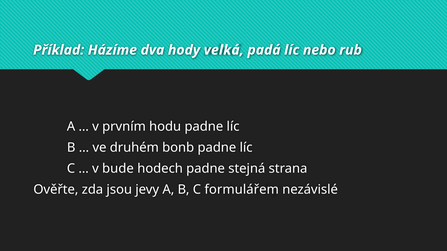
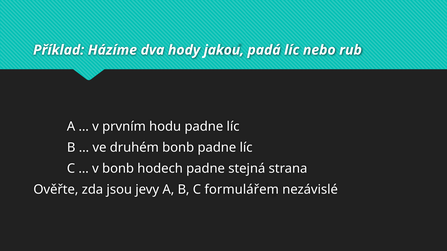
velká: velká -> jakou
v bude: bude -> bonb
